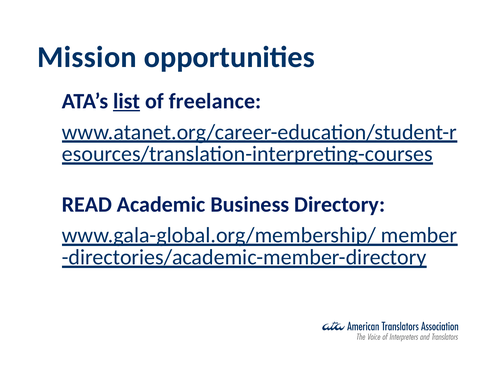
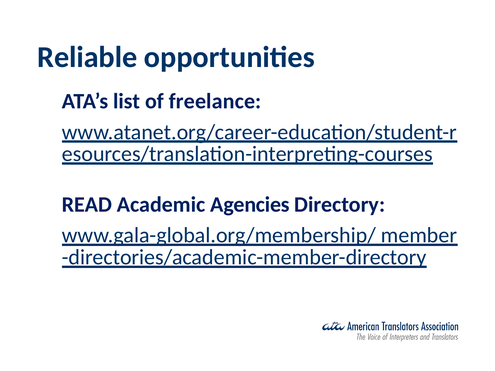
Mission: Mission -> Reliable
list underline: present -> none
Business: Business -> Agencies
